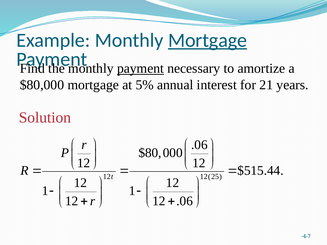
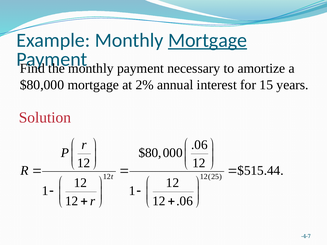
payment at (140, 69) underline: present -> none
5%: 5% -> 2%
21: 21 -> 15
